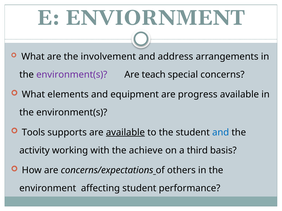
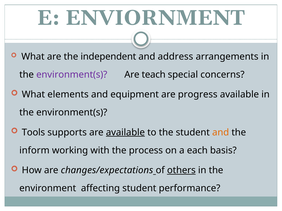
involvement: involvement -> independent
and at (221, 133) colour: blue -> orange
activity: activity -> inform
achieve: achieve -> process
third: third -> each
concerns/expectations: concerns/expectations -> changes/expectations
others underline: none -> present
